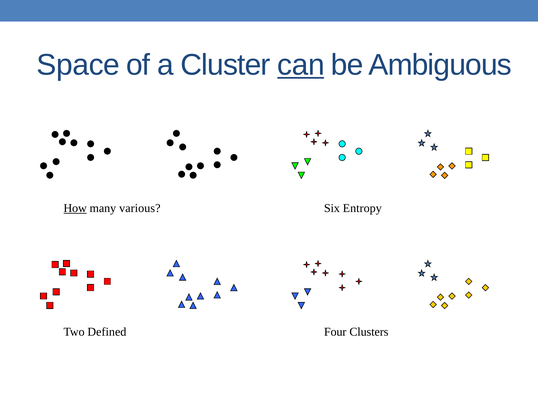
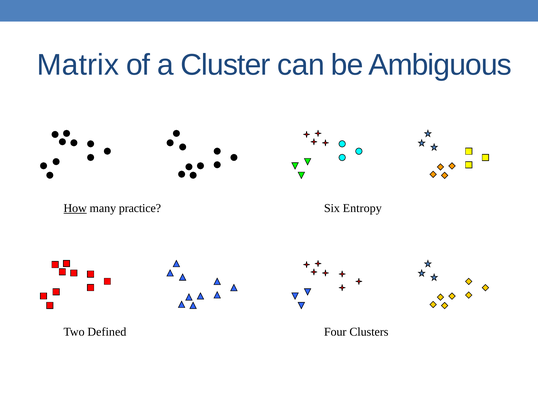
Space: Space -> Matrix
can underline: present -> none
various: various -> practice
